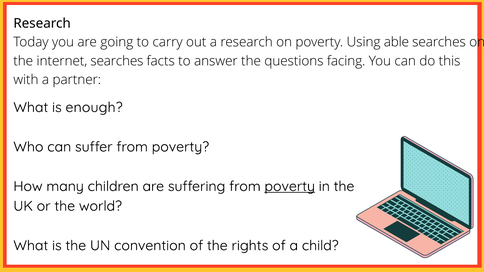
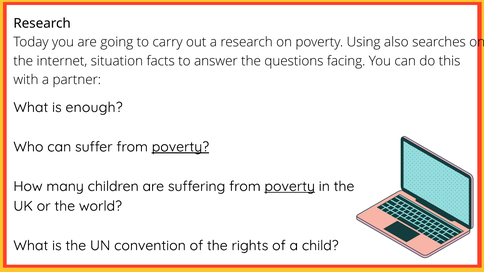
able: able -> also
internet searches: searches -> situation
poverty at (180, 147) underline: none -> present
